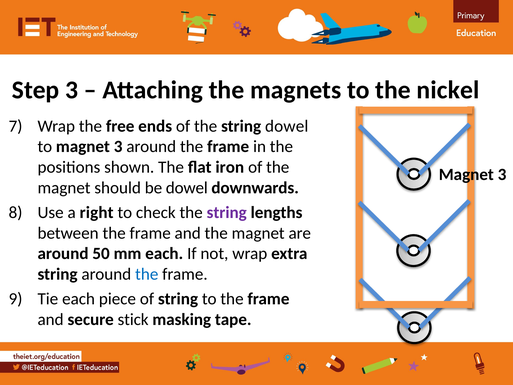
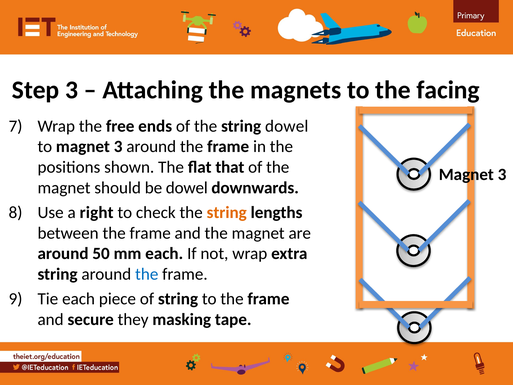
nickel: nickel -> facing
iron: iron -> that
string at (227, 212) colour: purple -> orange
stick: stick -> they
